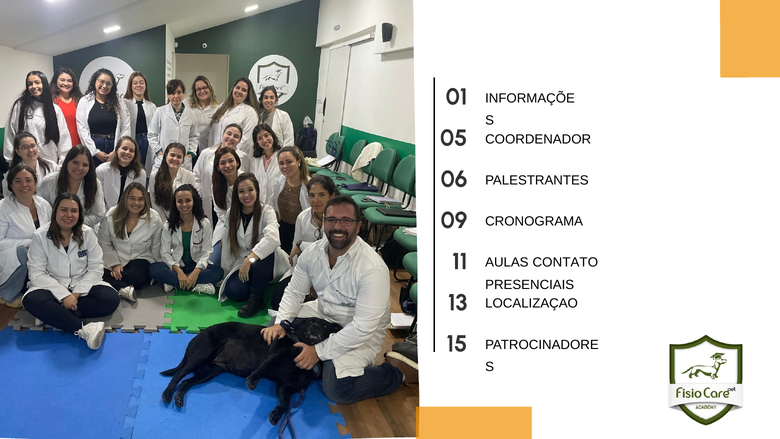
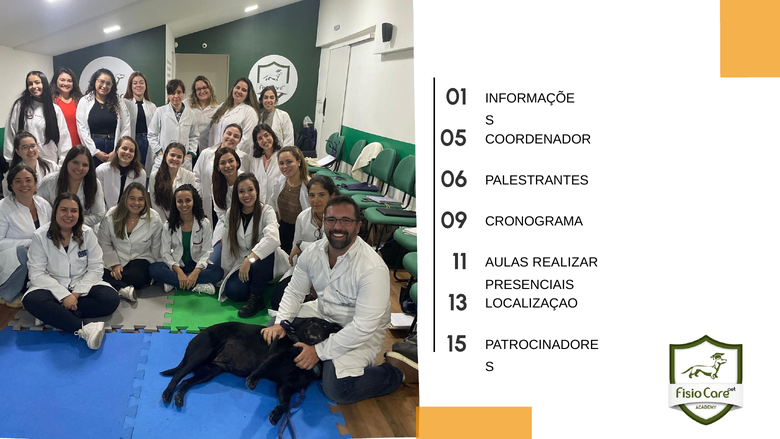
CONTATO: CONTATO -> REALIZAR
